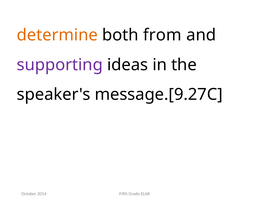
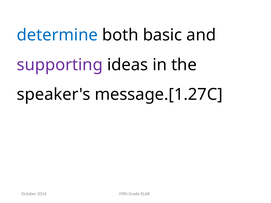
determine colour: orange -> blue
from: from -> basic
message.[9.27C: message.[9.27C -> message.[1.27C
